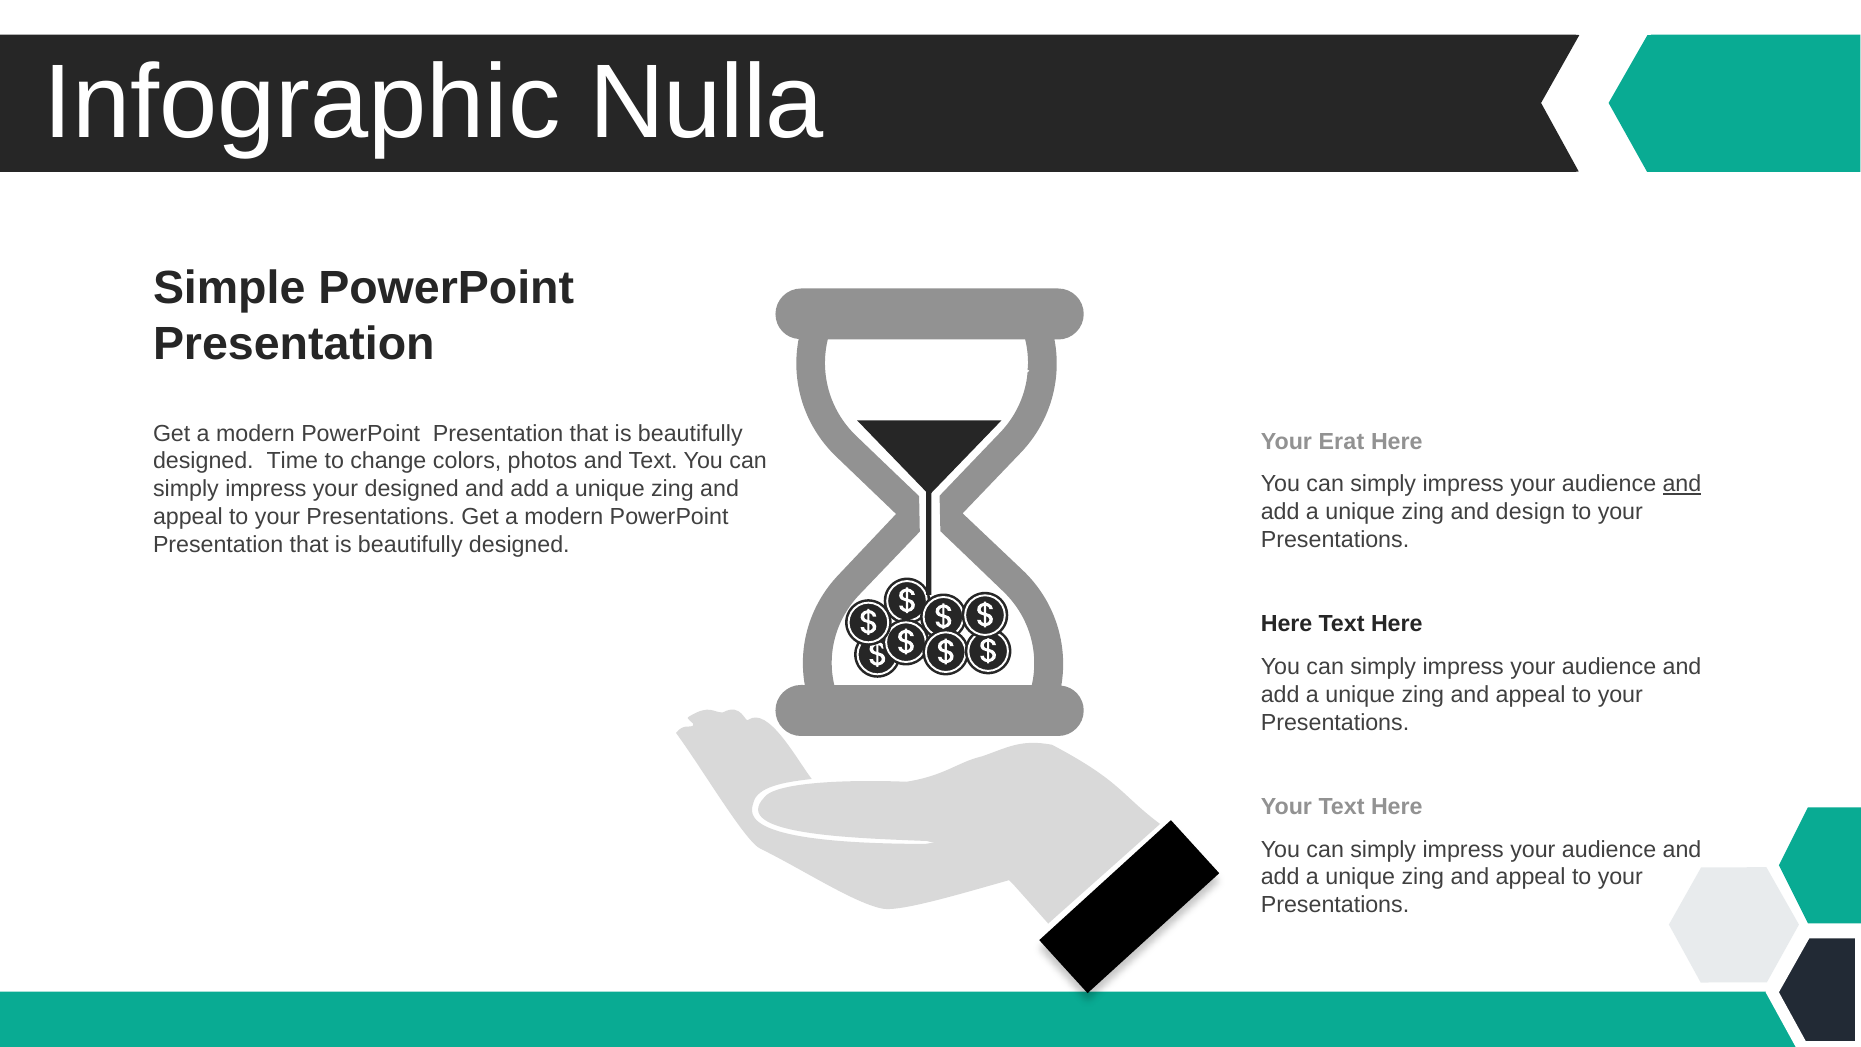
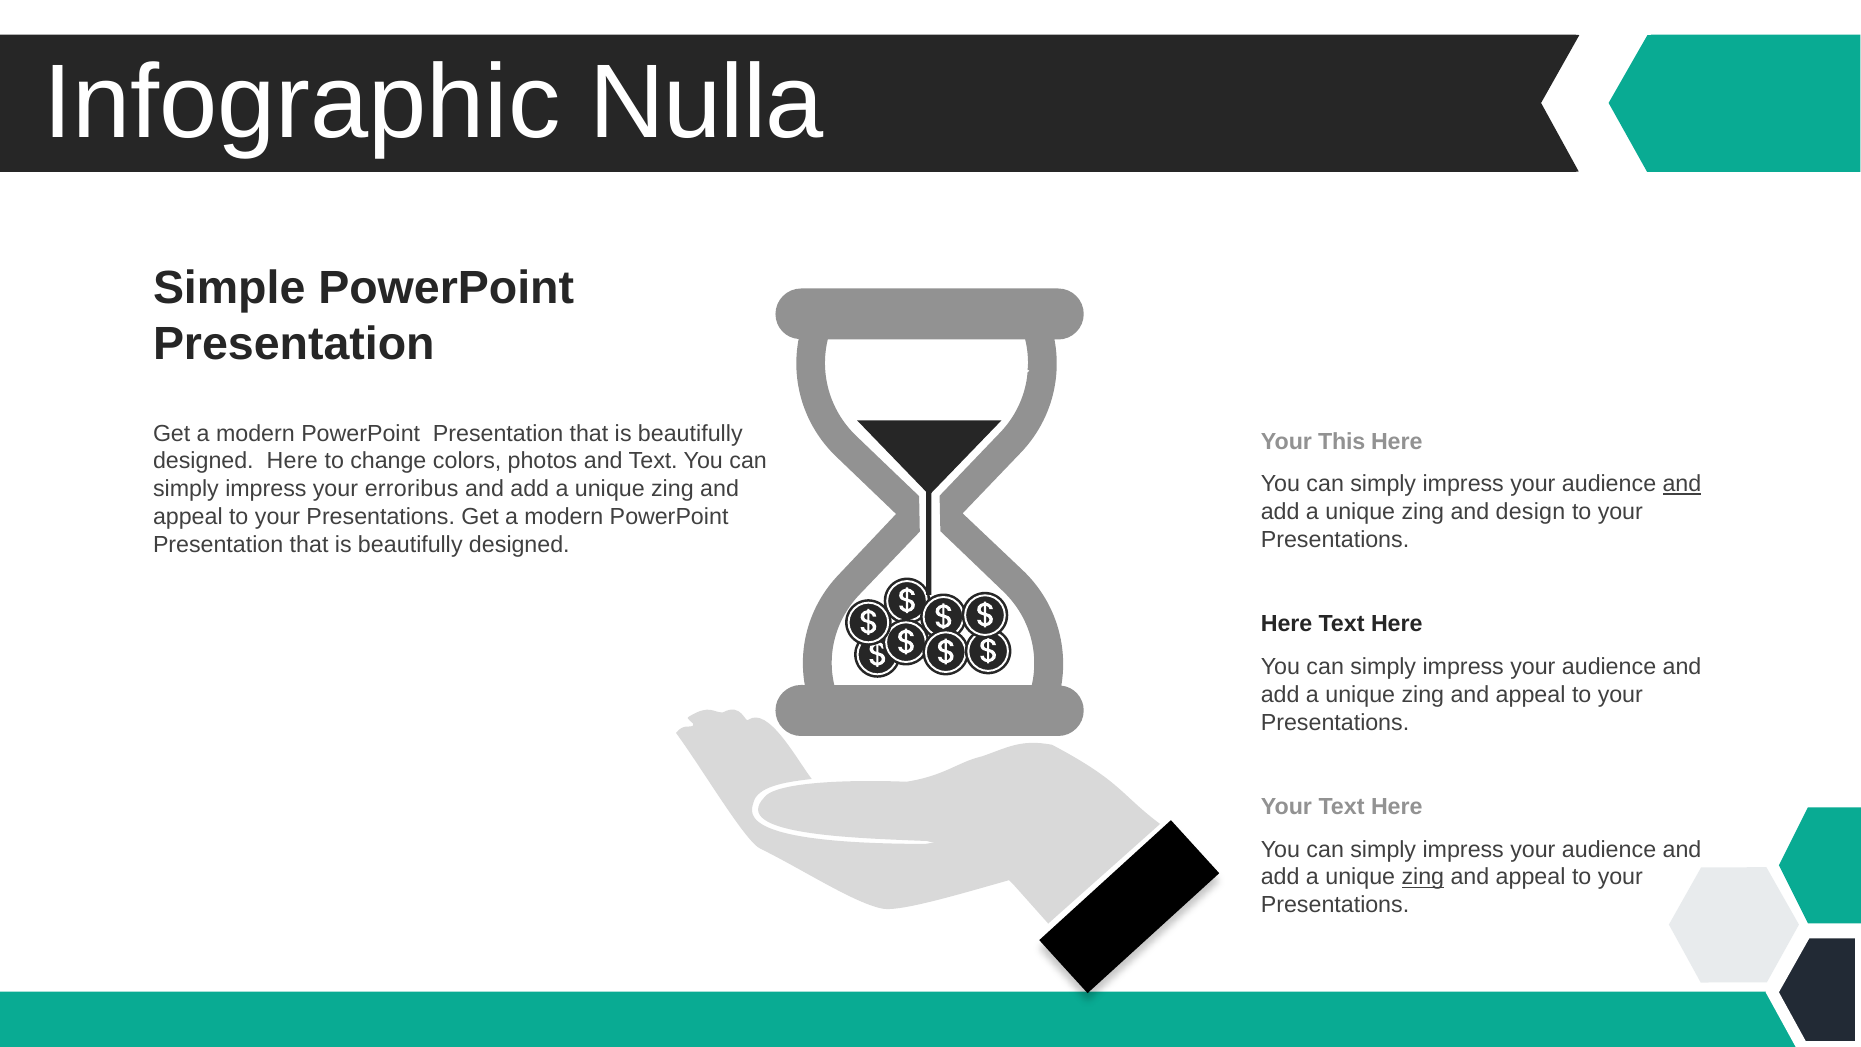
Erat: Erat -> This
designed Time: Time -> Here
your designed: designed -> erroribus
zing at (1423, 877) underline: none -> present
